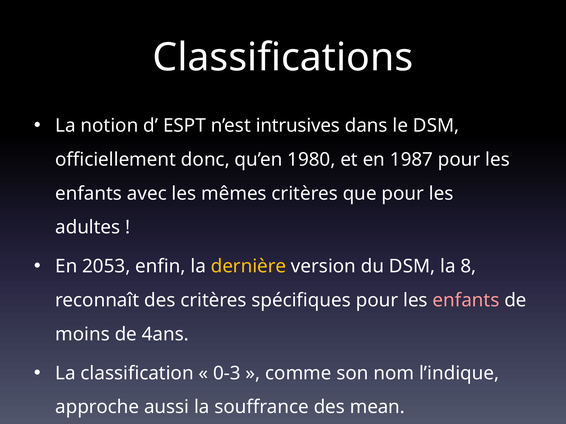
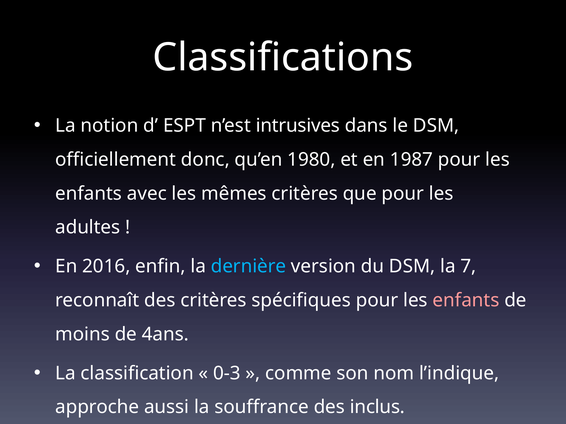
2053: 2053 -> 2016
dernière colour: yellow -> light blue
8: 8 -> 7
mean: mean -> inclus
